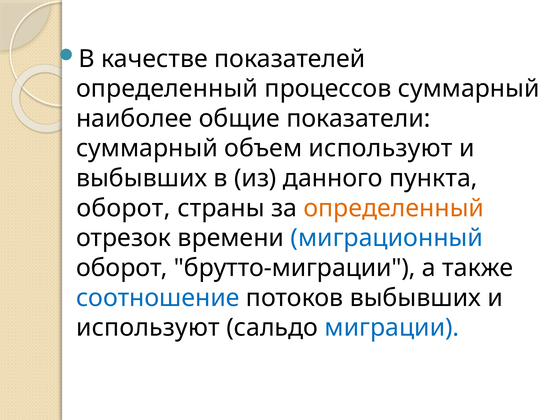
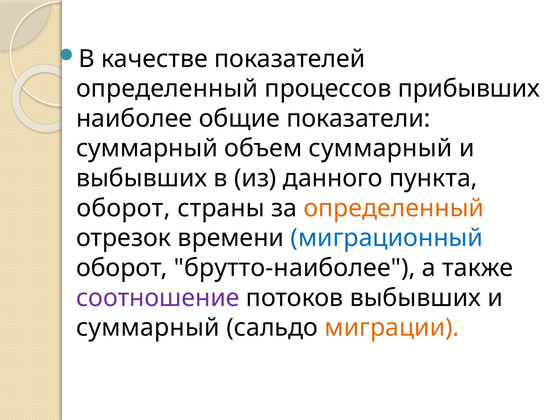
процессов суммарный: суммарный -> прибывших
объем используют: используют -> суммарный
брутто-миграции: брутто-миграции -> брутто-наиболее
соотношение colour: blue -> purple
используют at (148, 328): используют -> суммарный
миграции colour: blue -> orange
